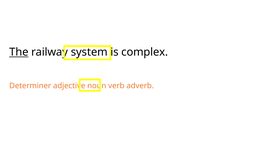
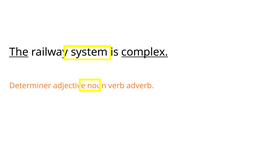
complex underline: none -> present
